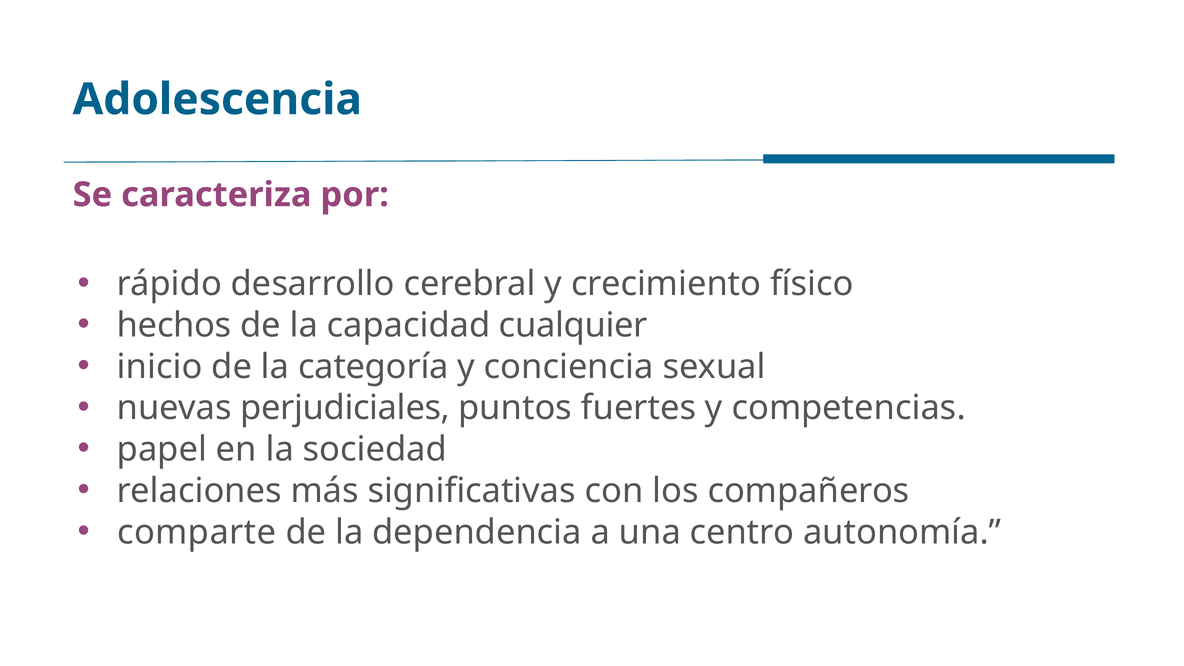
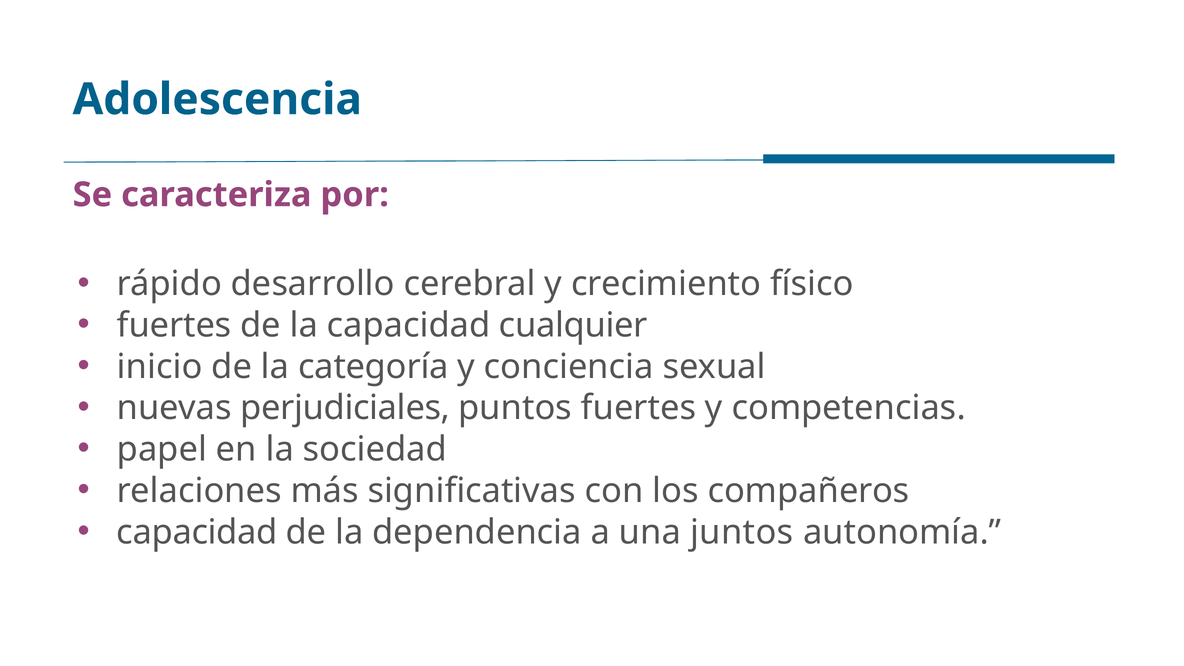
hechos at (174, 325): hechos -> fuertes
comparte at (197, 532): comparte -> capacidad
centro: centro -> juntos
